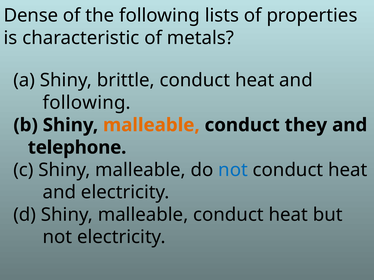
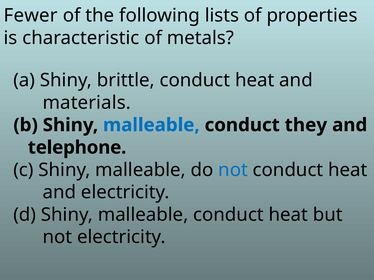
Dense: Dense -> Fewer
following at (87, 103): following -> materials
malleable at (151, 125) colour: orange -> blue
